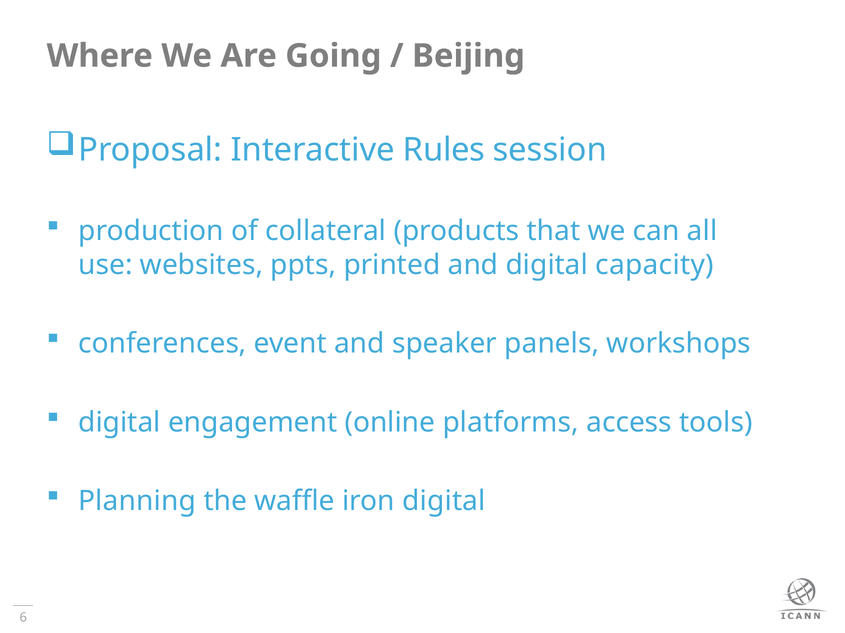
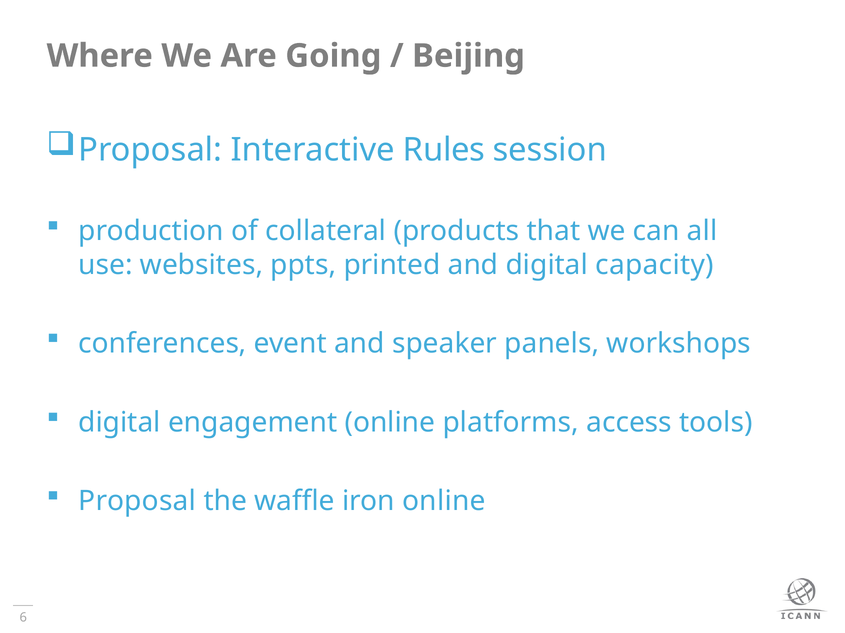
Planning at (137, 502): Planning -> Proposal
iron digital: digital -> online
